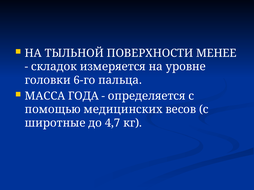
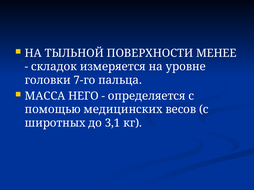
6-го: 6-го -> 7-го
ГОДА: ГОДА -> НЕГО
широтные: широтные -> широтных
4,7: 4,7 -> 3,1
